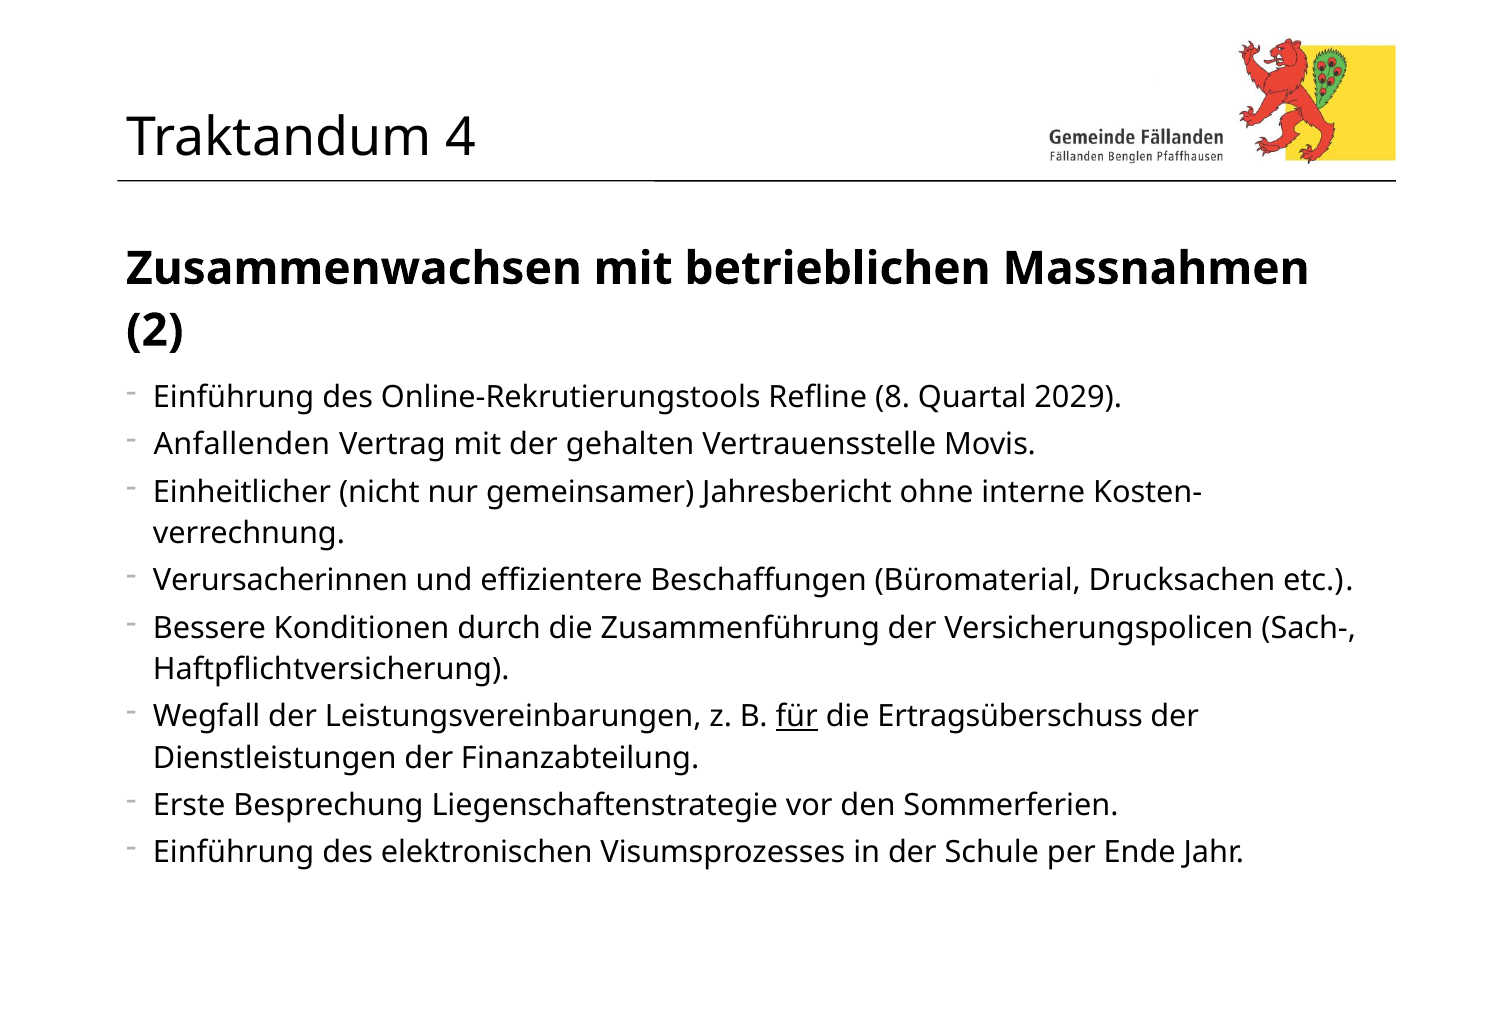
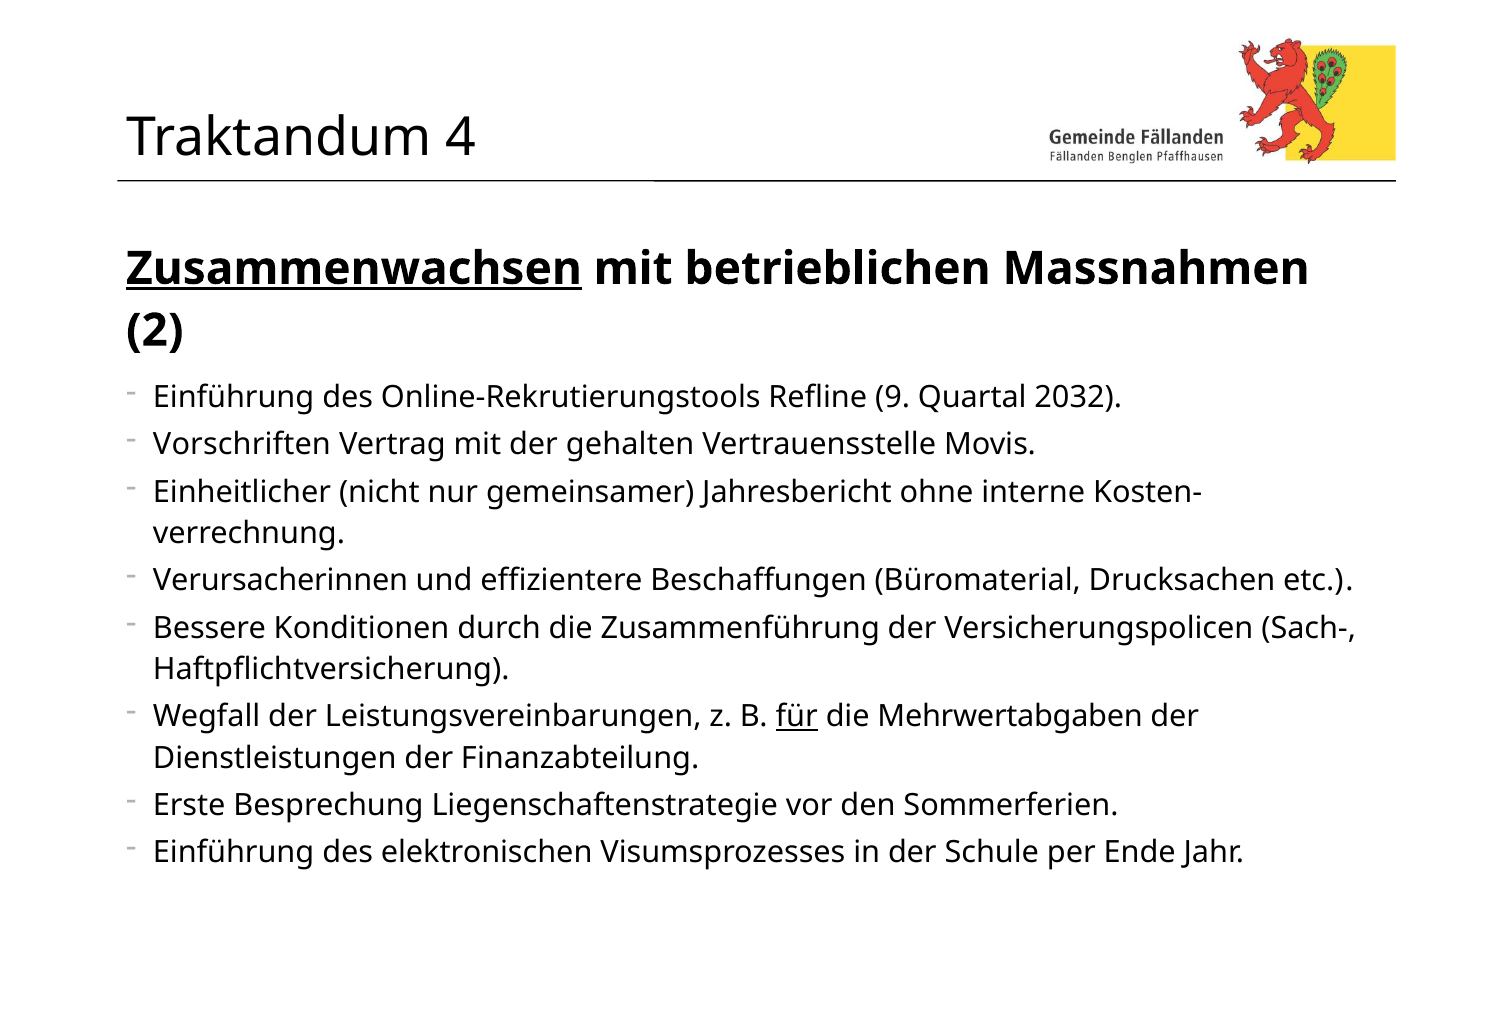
Zusammenwachsen underline: none -> present
8: 8 -> 9
2029: 2029 -> 2032
Anfallenden: Anfallenden -> Vorschriften
Ertragsüberschuss: Ertragsüberschuss -> Mehrwertabgaben
